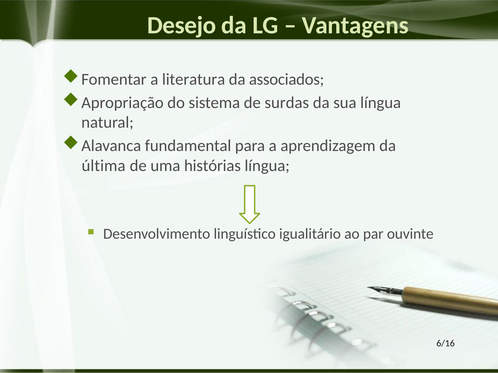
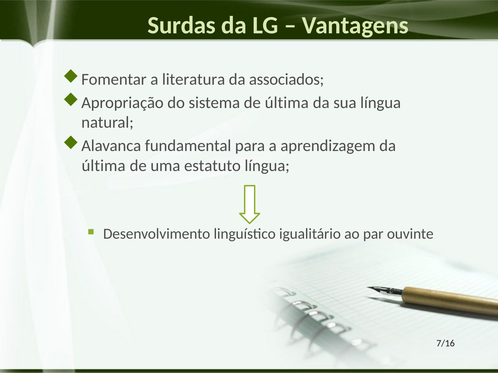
Desejo: Desejo -> Surdas
de surdas: surdas -> última
histórias: histórias -> estatuto
6/16: 6/16 -> 7/16
